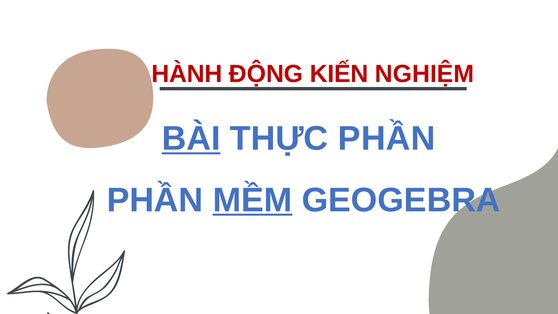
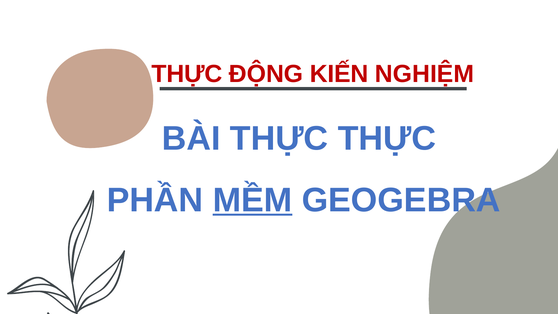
HÀNH at (187, 74): HÀNH -> THỰC
BÀI underline: present -> none
THỰC PHẦN: PHẦN -> THỰC
